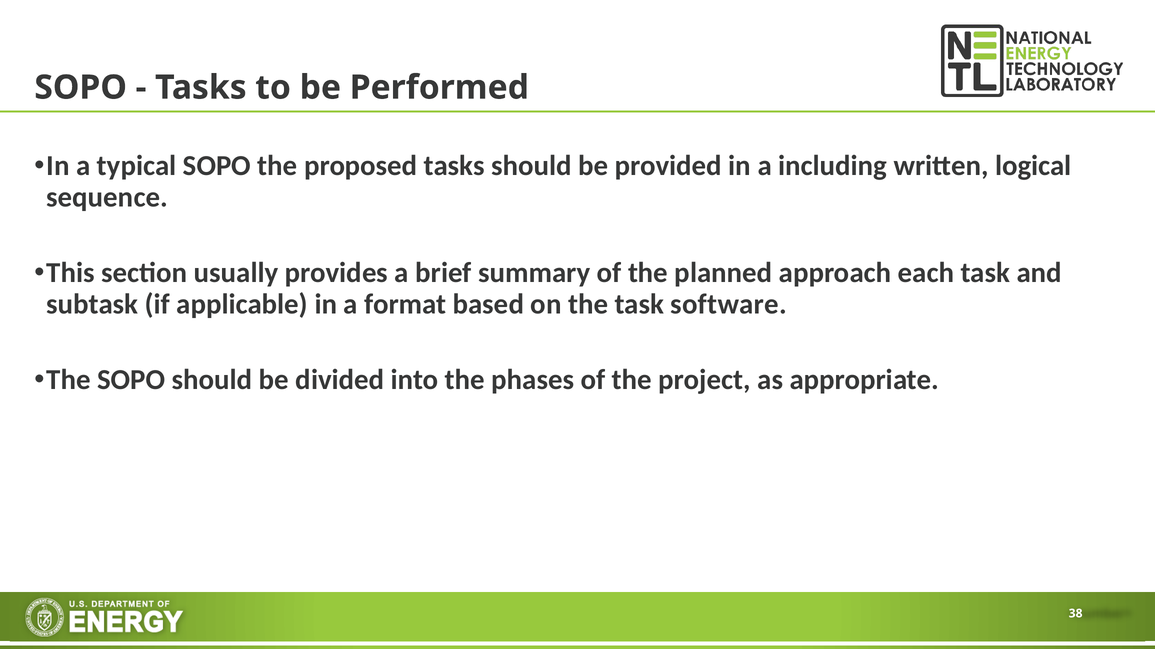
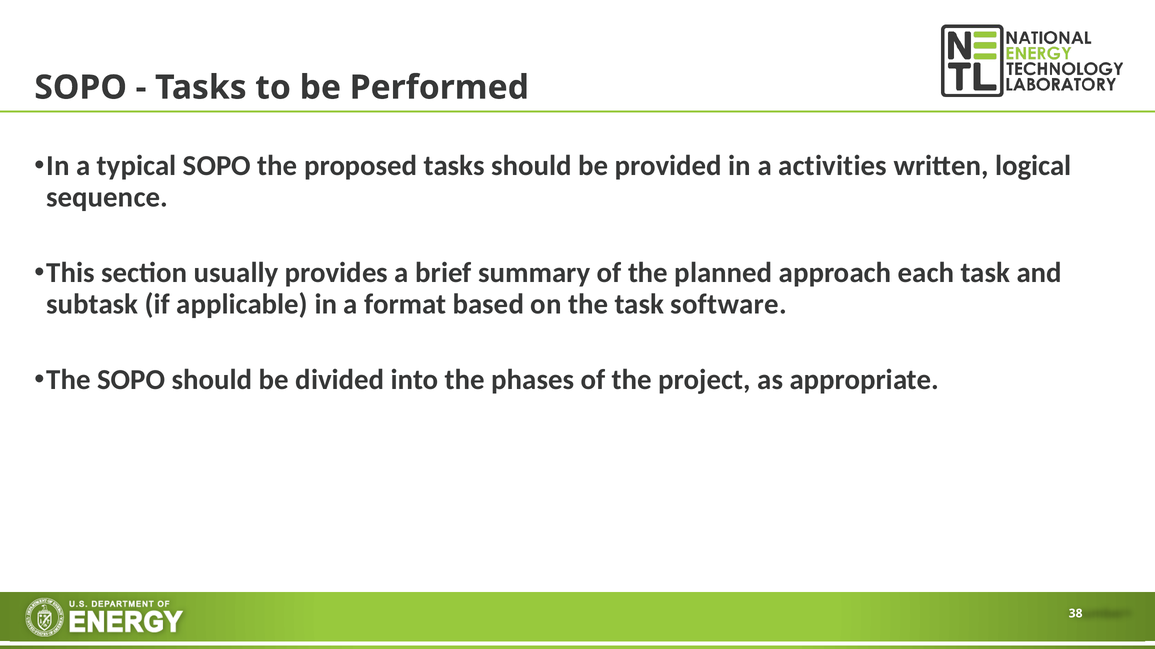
including: including -> activities
